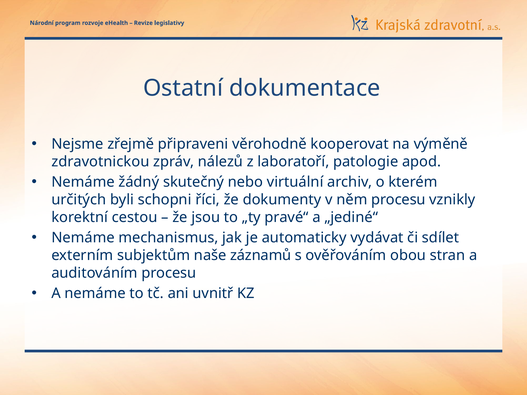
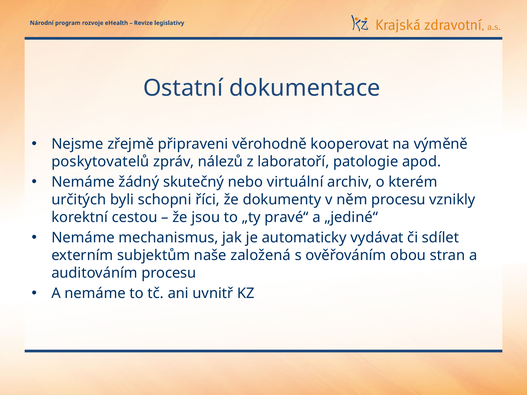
zdravotnickou: zdravotnickou -> poskytovatelů
záznamů: záznamů -> založená
